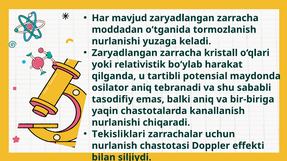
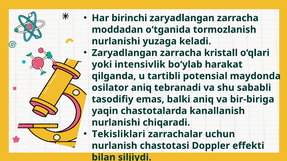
mavjud: mavjud -> birinchi
relativistik: relativistik -> intensivlik
